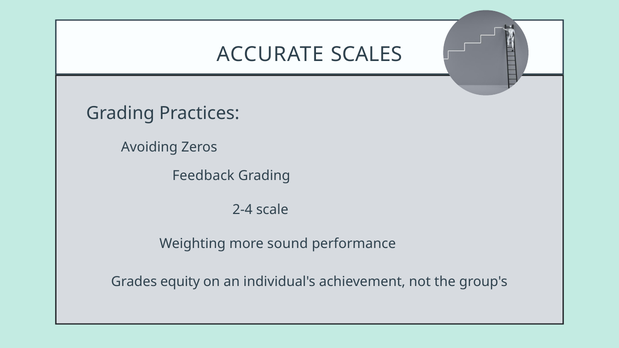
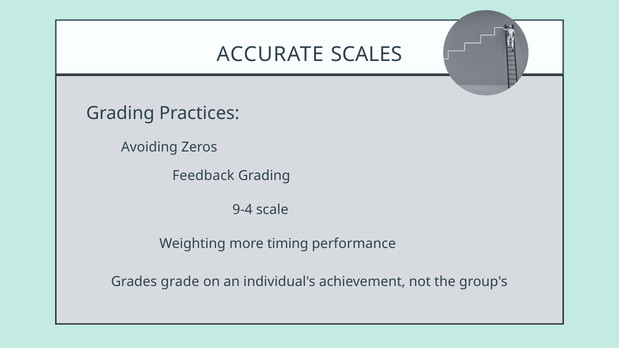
2-4: 2-4 -> 9-4
sound: sound -> timing
equity: equity -> grade
